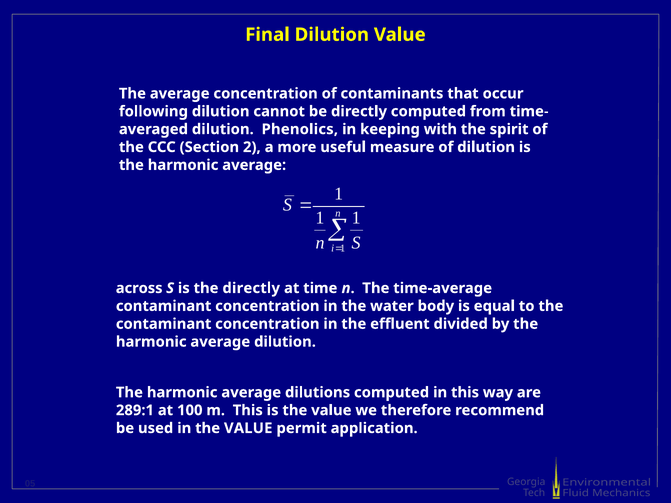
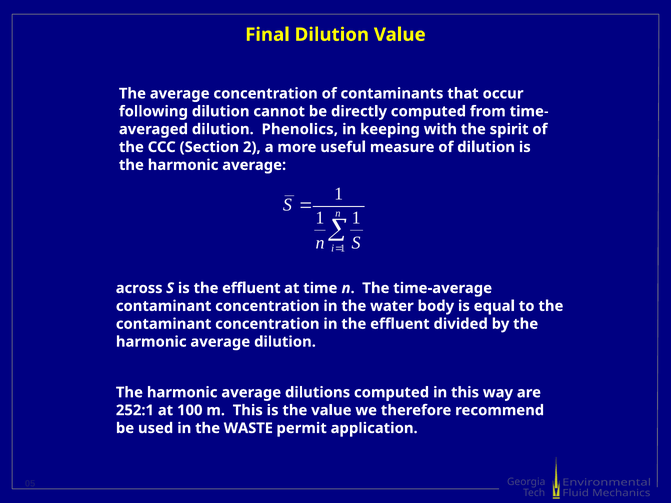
is the directly: directly -> effluent
289:1: 289:1 -> 252:1
in the VALUE: VALUE -> WASTE
